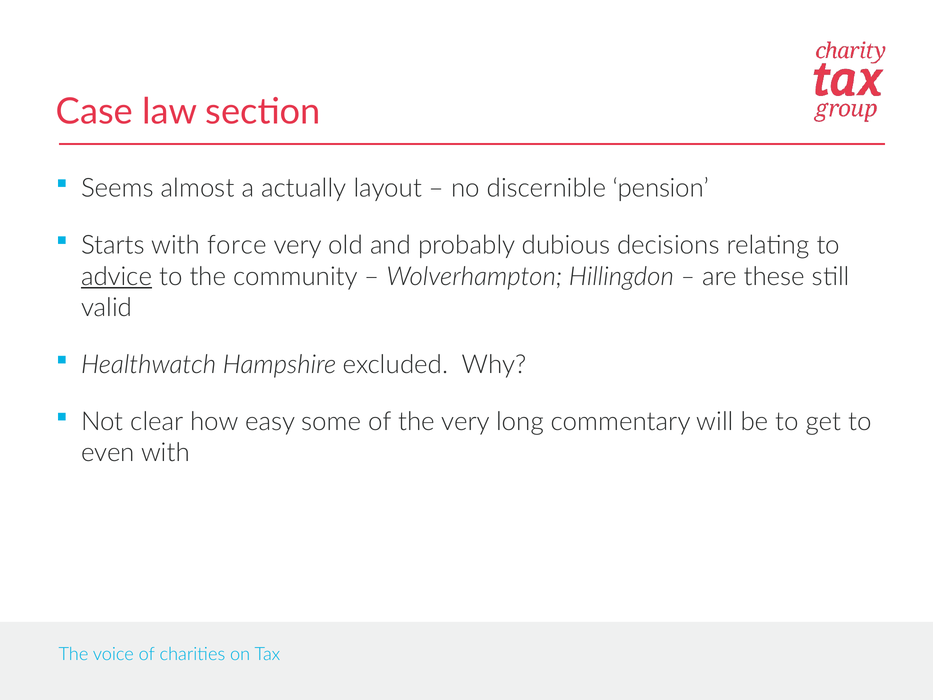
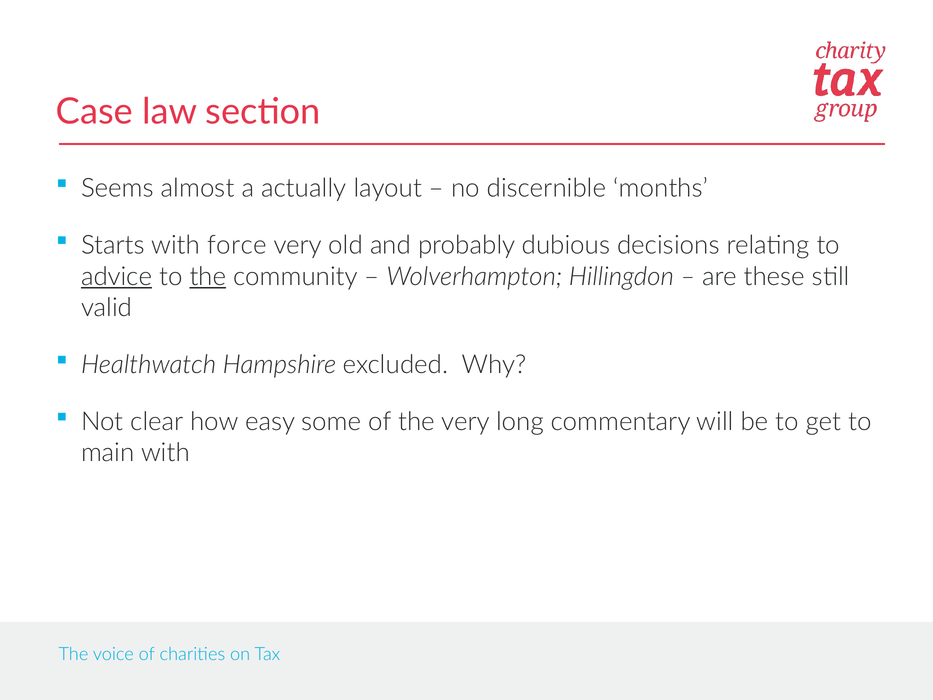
pension: pension -> months
the at (208, 276) underline: none -> present
even: even -> main
